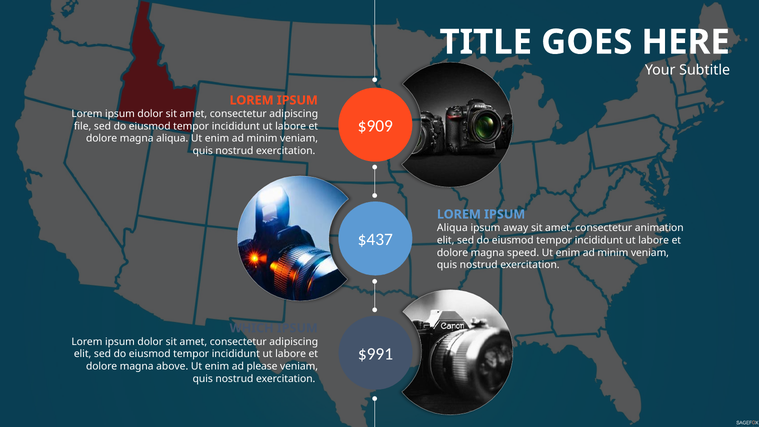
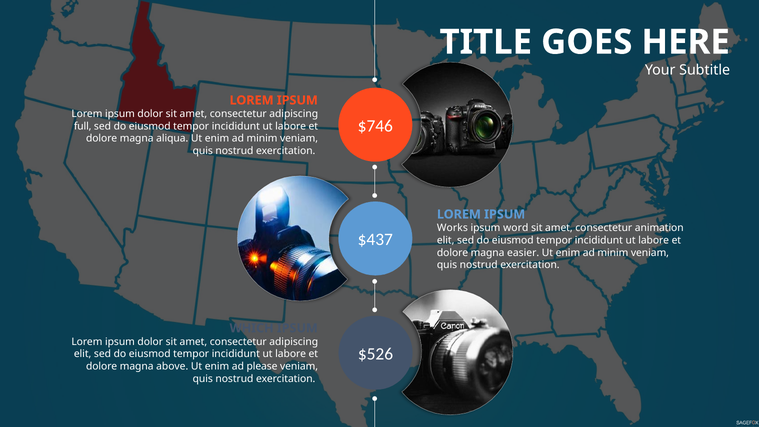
$909: $909 -> $746
file: file -> full
Aliqua at (452, 228): Aliqua -> Works
away: away -> word
speed: speed -> easier
$991: $991 -> $526
